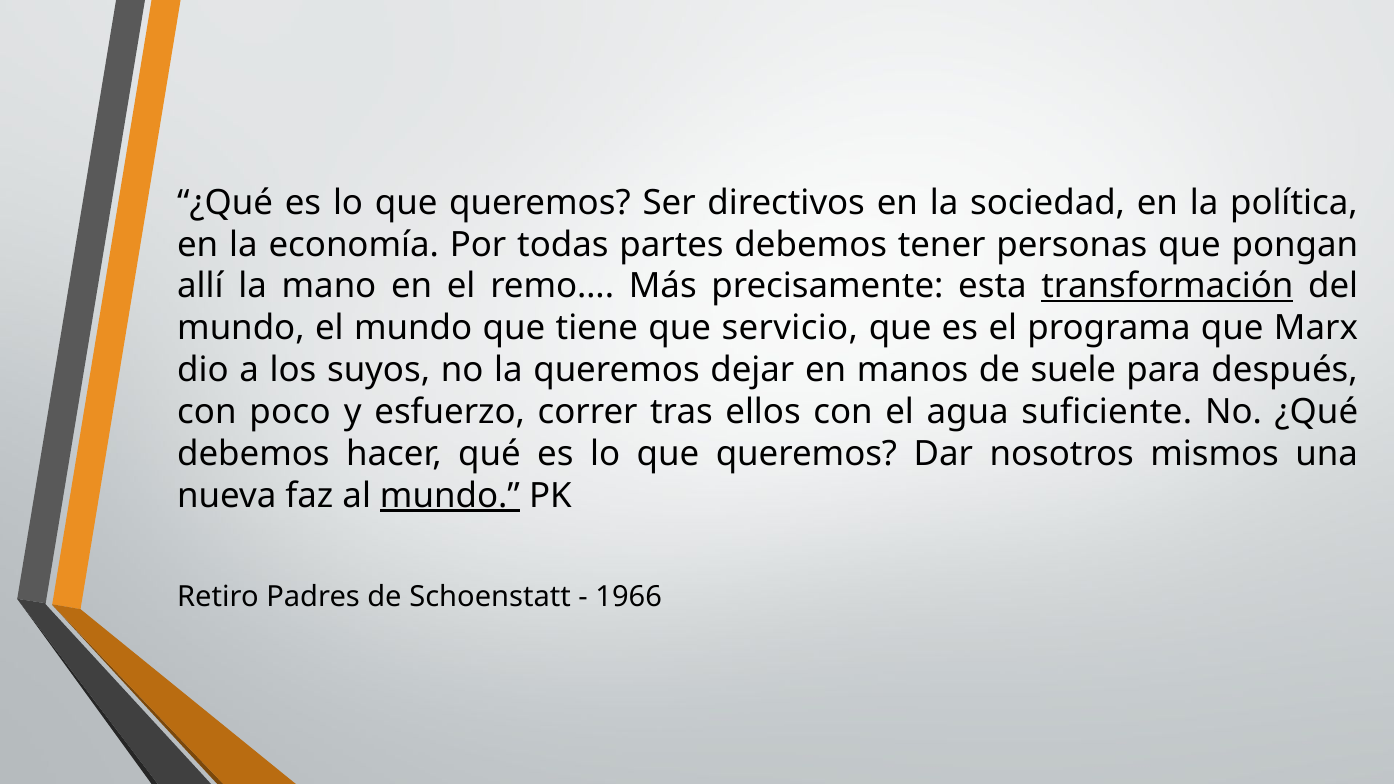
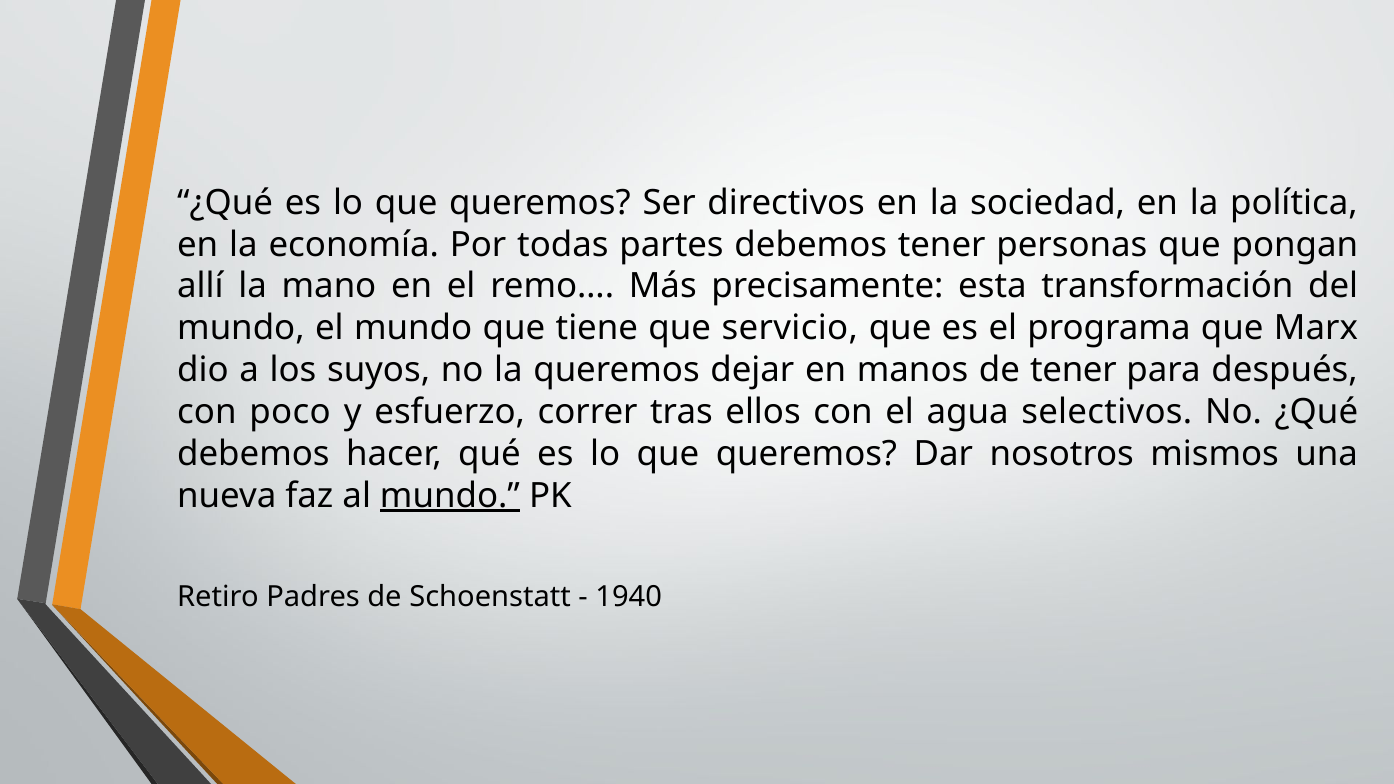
transformación underline: present -> none
de suele: suele -> tener
suficiente: suficiente -> selectivos
1966: 1966 -> 1940
